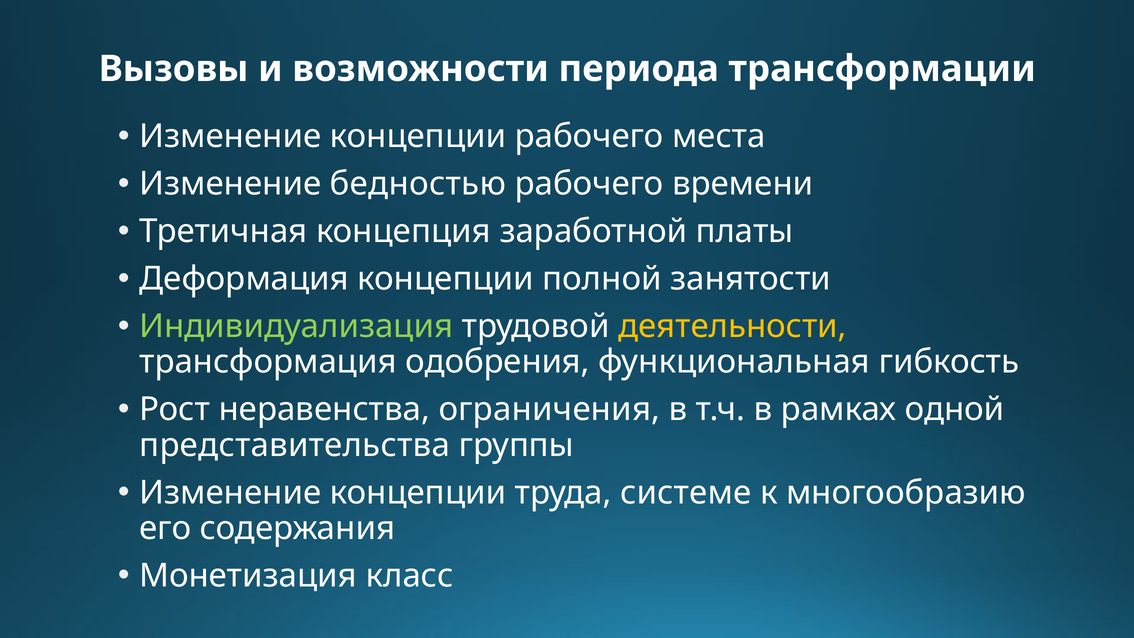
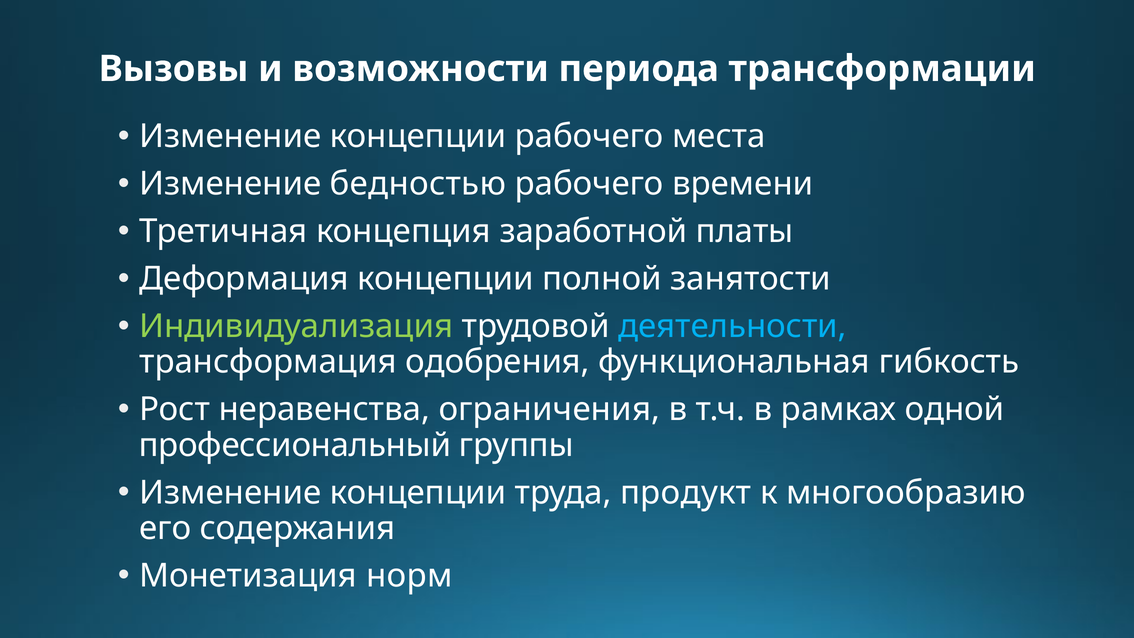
деятельности colour: yellow -> light blue
представительства: представительства -> профессиональный
системе: системе -> продукт
класс: класс -> норм
